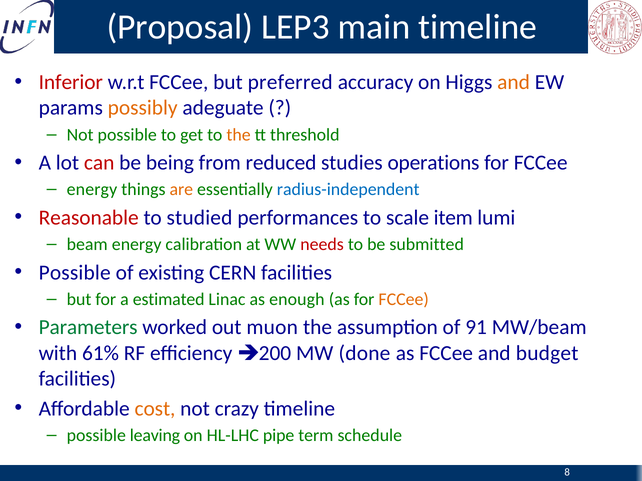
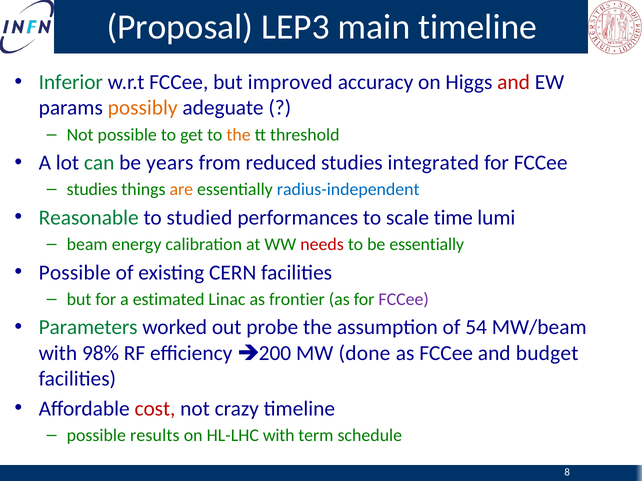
Inferior colour: red -> green
preferred: preferred -> improved
and at (514, 82) colour: orange -> red
can colour: red -> green
being: being -> years
operations: operations -> integrated
energy at (92, 190): energy -> studies
Reasonable colour: red -> green
item: item -> time
be submitted: submitted -> essentially
enough: enough -> frontier
FCCee at (404, 300) colour: orange -> purple
muon: muon -> probe
91: 91 -> 54
61%: 61% -> 98%
cost colour: orange -> red
leaving: leaving -> results
HL-LHC pipe: pipe -> with
